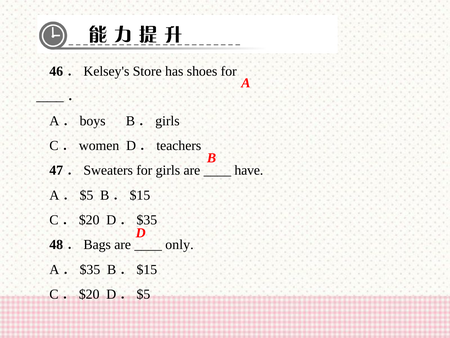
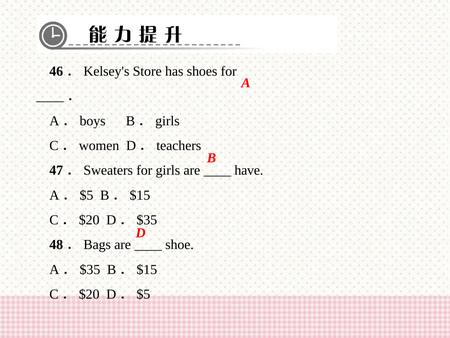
only: only -> shoe
